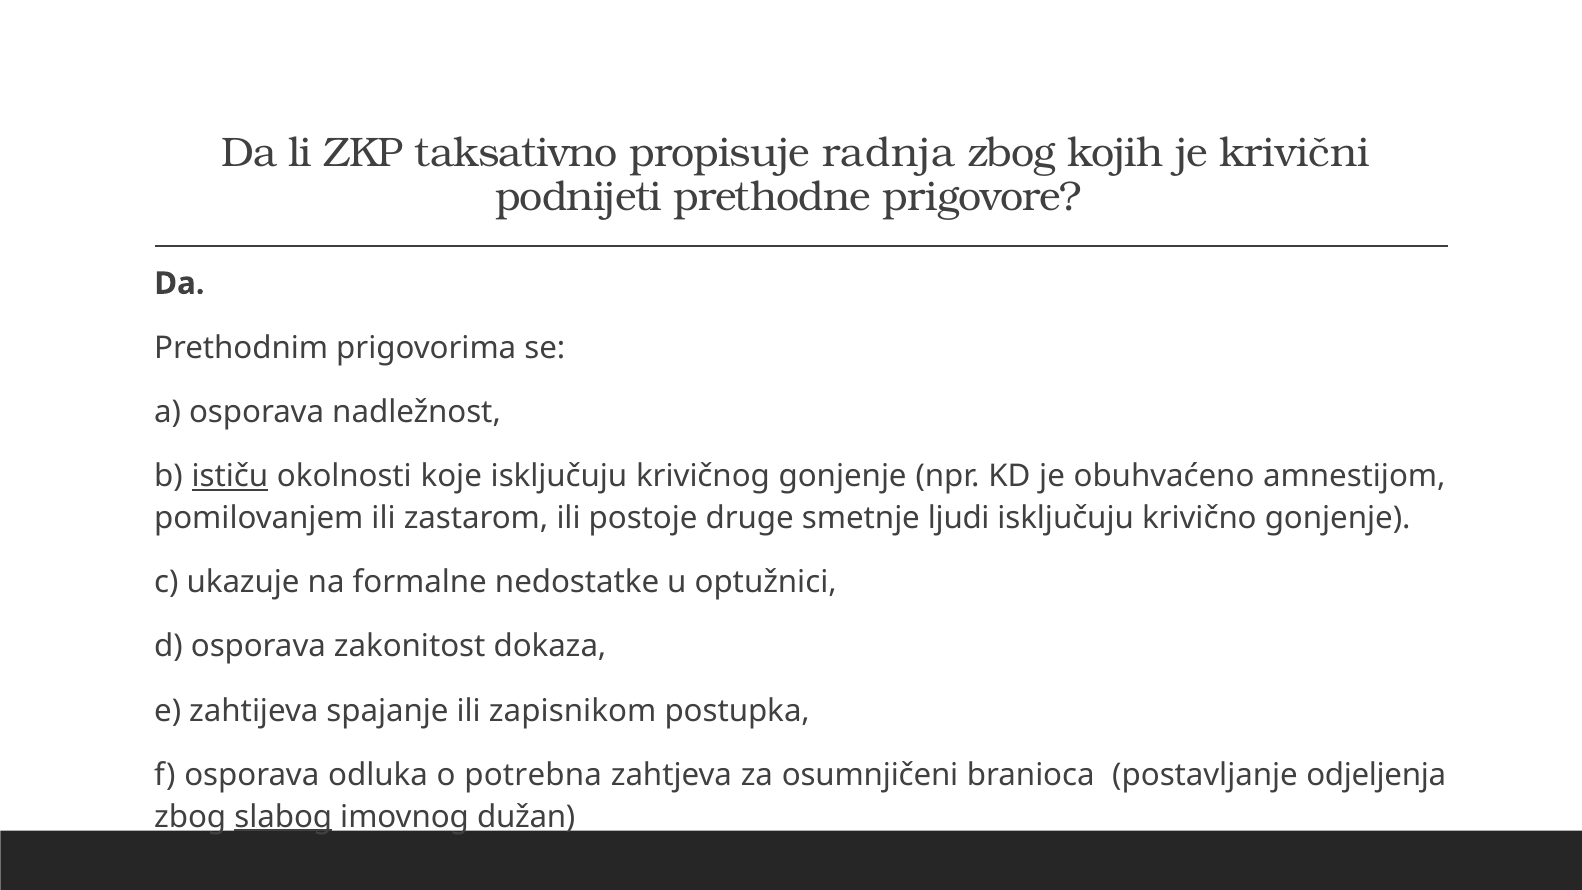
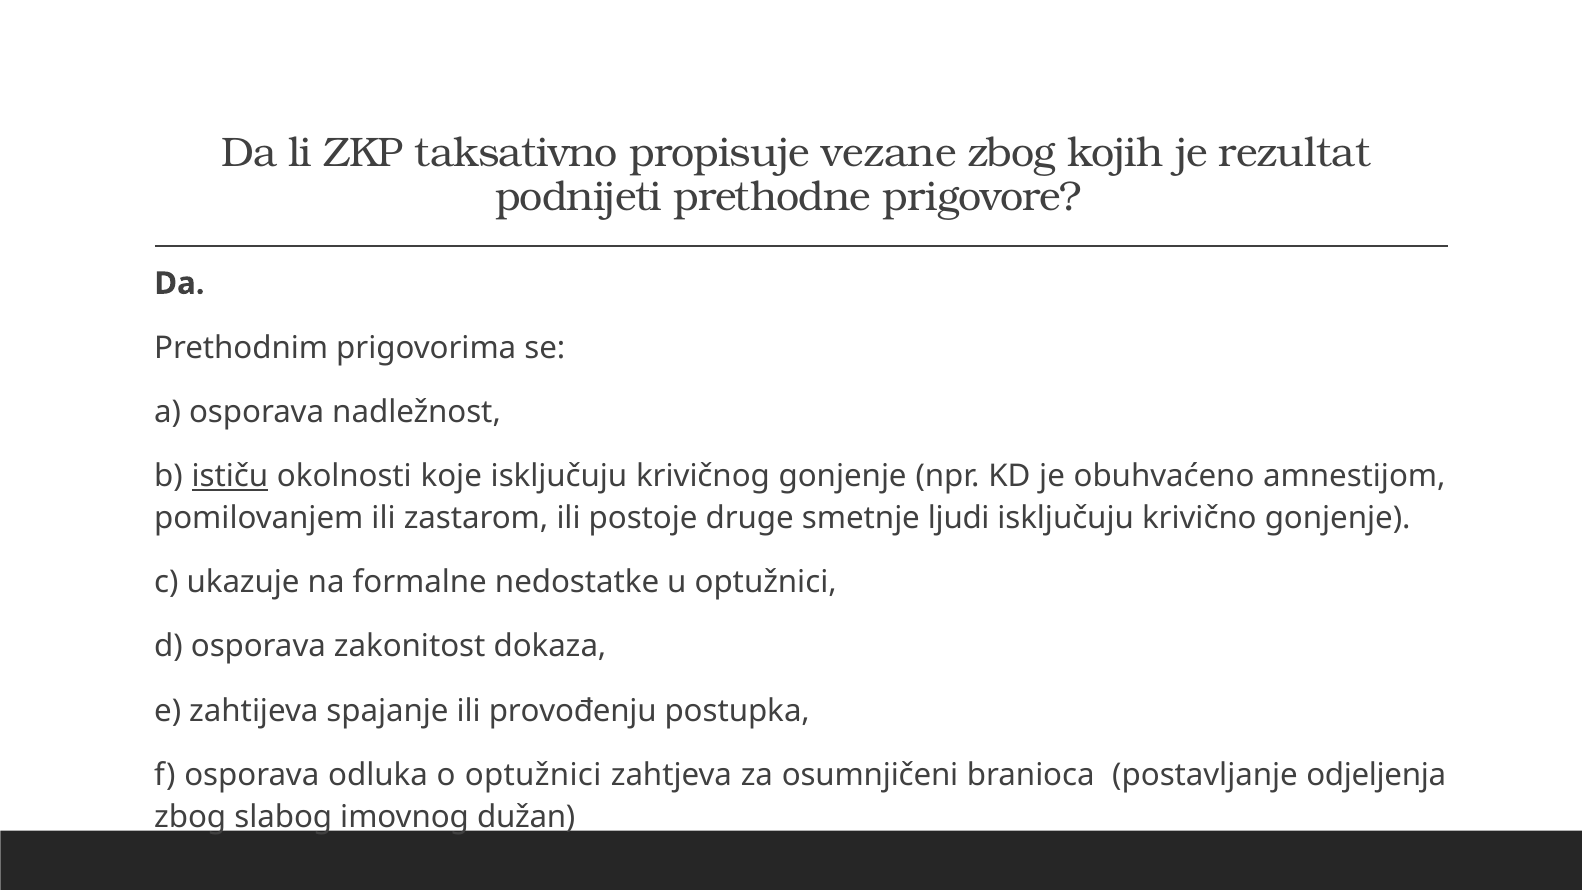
radnja: radnja -> vezane
krivični: krivični -> rezultat
zapisnikom: zapisnikom -> provođenju
o potrebna: potrebna -> optužnici
slabog underline: present -> none
